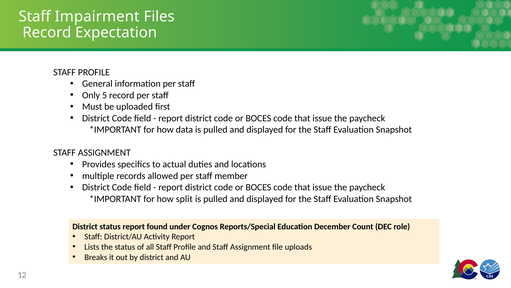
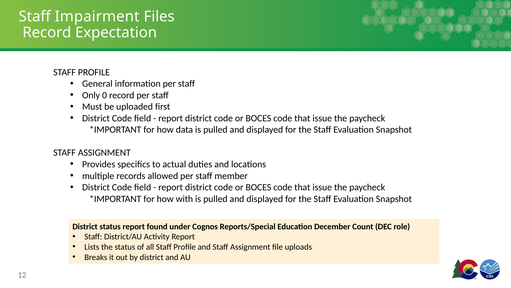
5: 5 -> 0
split: split -> with
